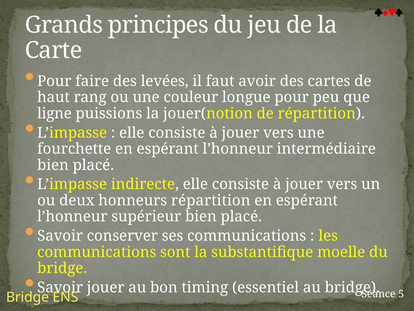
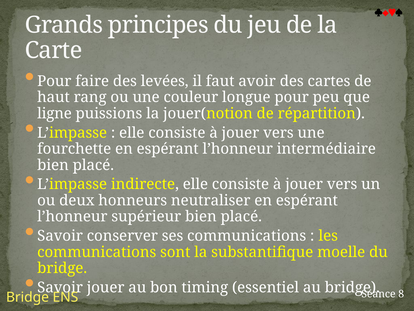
honneurs répartition: répartition -> neutraliser
5: 5 -> 8
